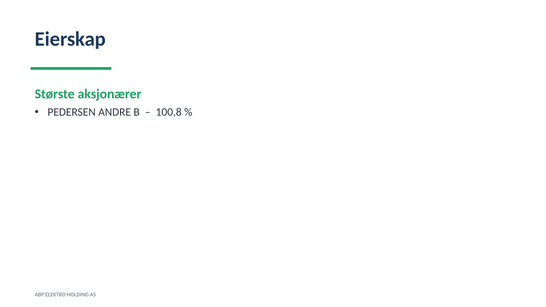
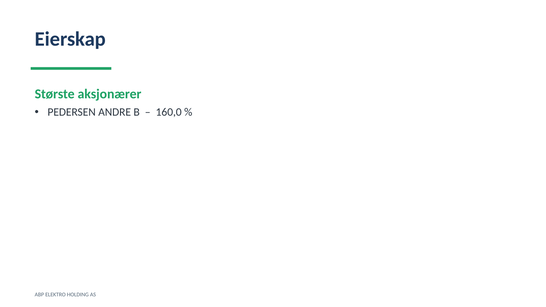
100,8: 100,8 -> 160,0
